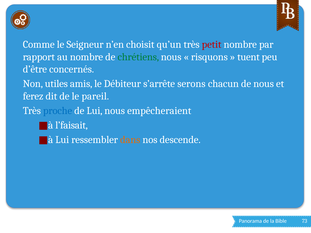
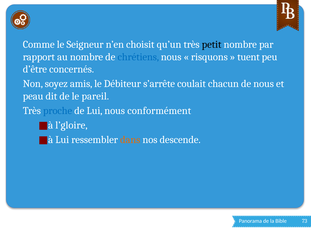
petit colour: red -> black
chrétiens colour: green -> blue
utiles: utiles -> soyez
serons: serons -> coulait
ferez: ferez -> peau
empêcheraient: empêcheraient -> conformément
l’faisait: l’faisait -> l’gloire
